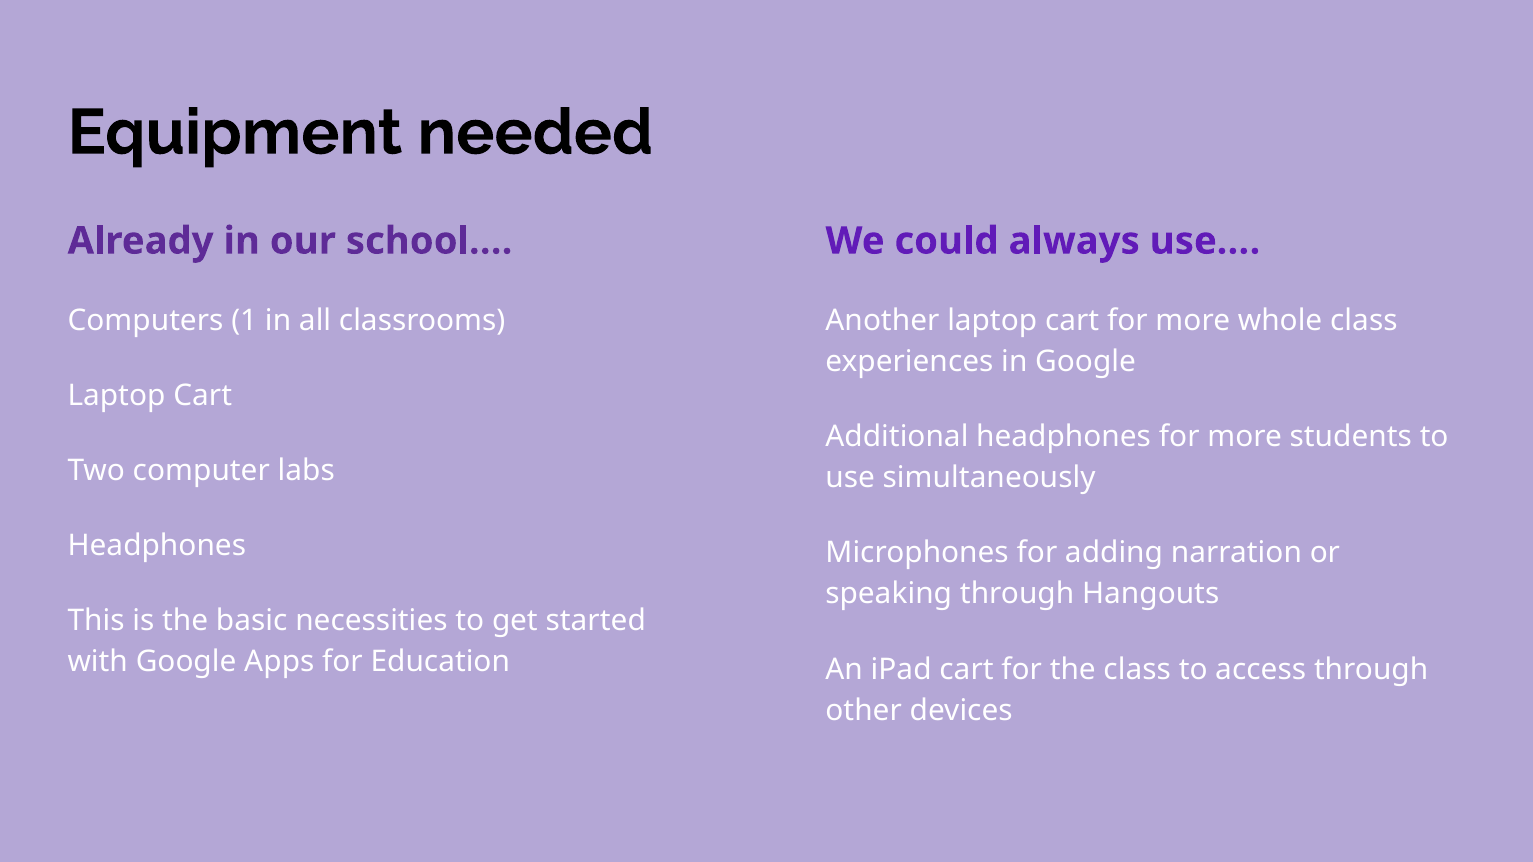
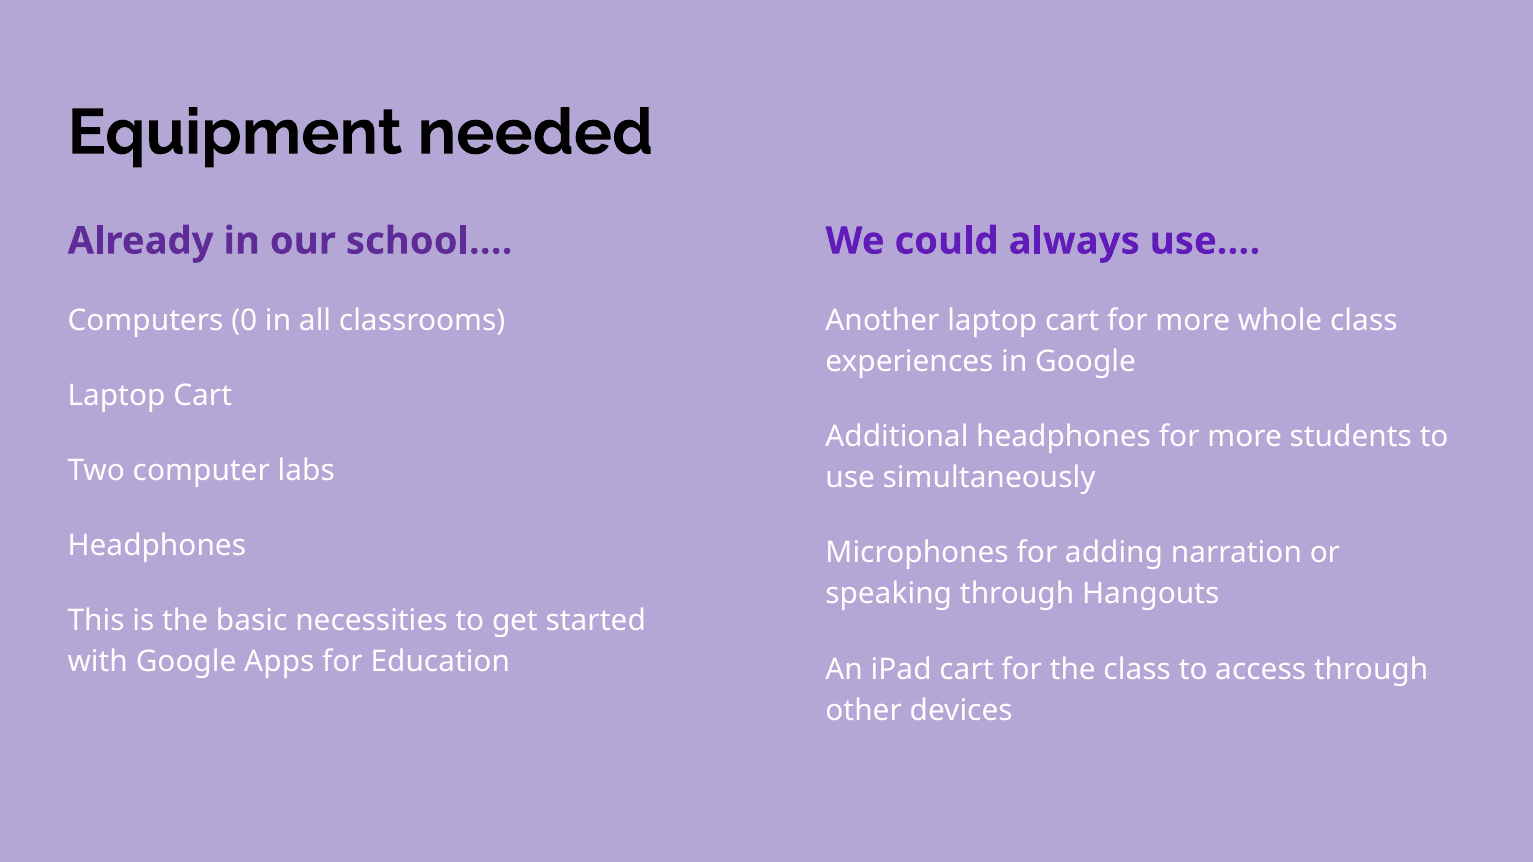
1: 1 -> 0
